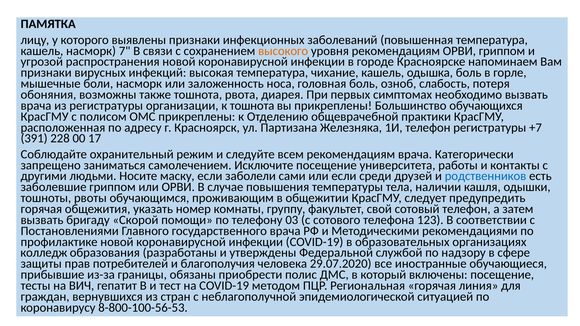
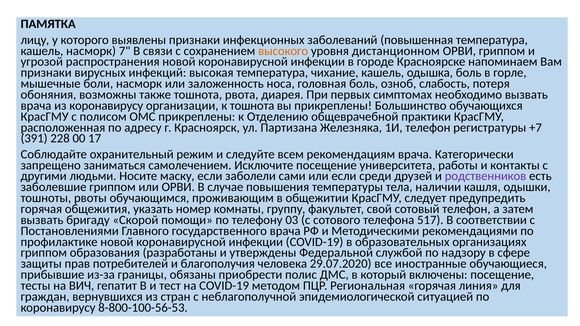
уровня рекомендациям: рекомендациям -> дистанционном
из регистратуры: регистратуры -> коронавирусу
родственников colour: blue -> purple
123: 123 -> 517
колледж at (44, 253): колледж -> гриппом
